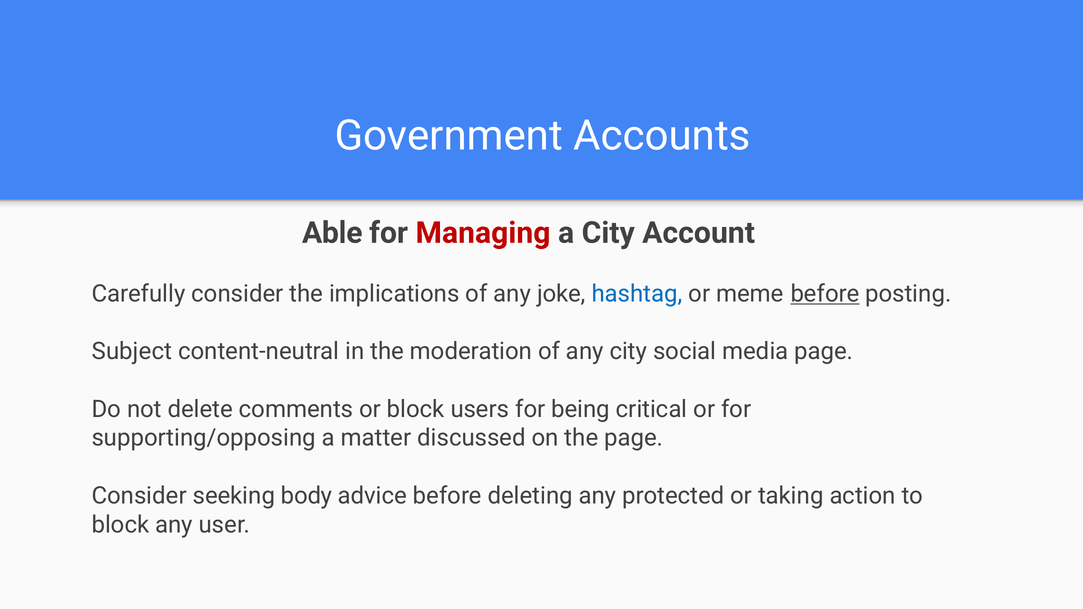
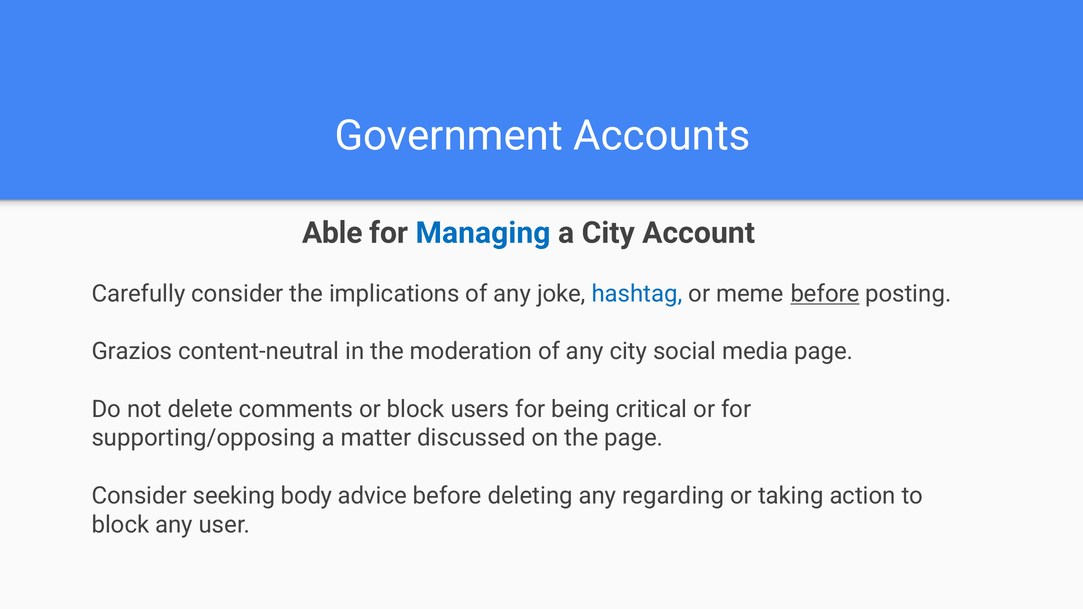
Managing colour: red -> blue
Subject: Subject -> Grazios
protected: protected -> regarding
